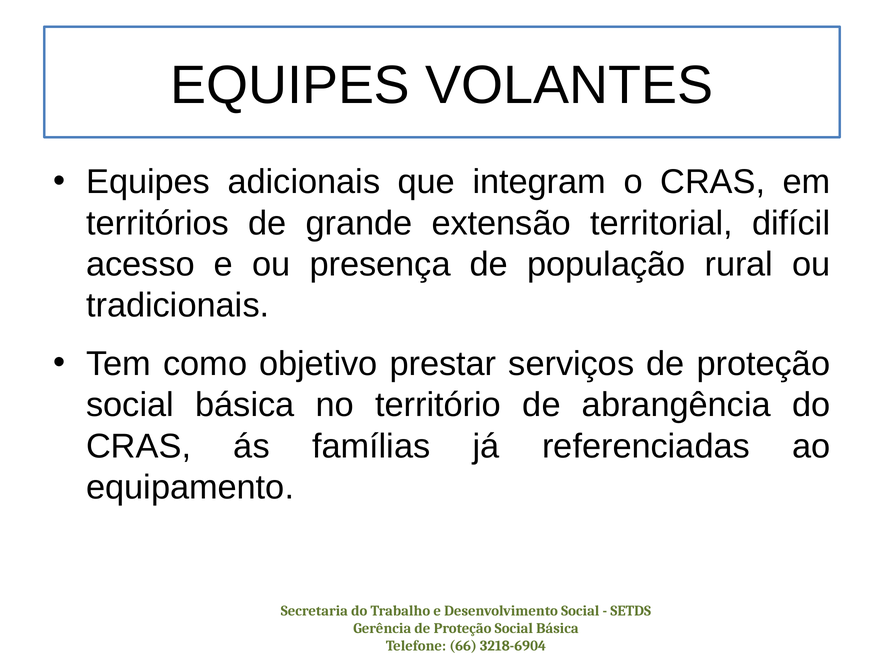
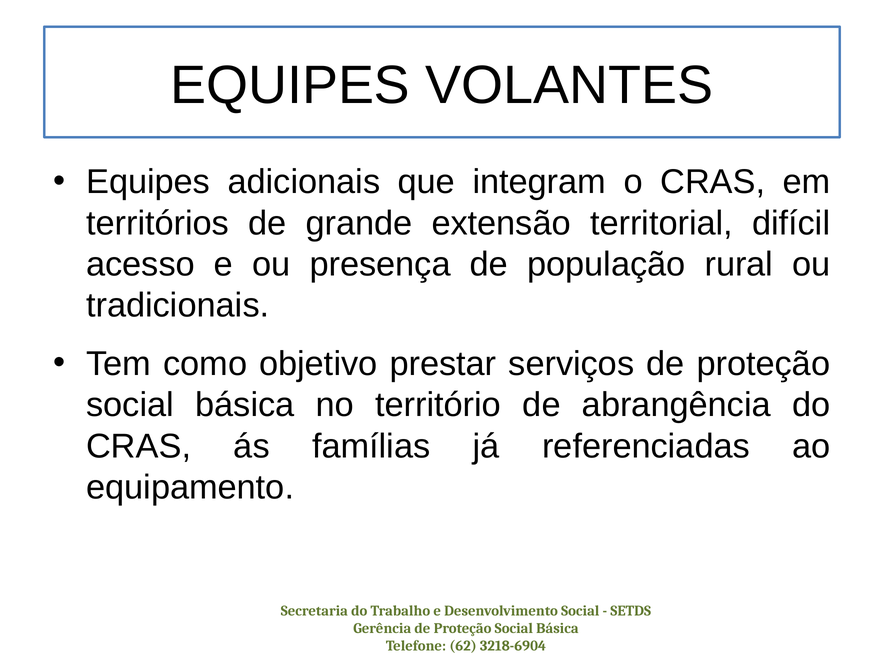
66: 66 -> 62
